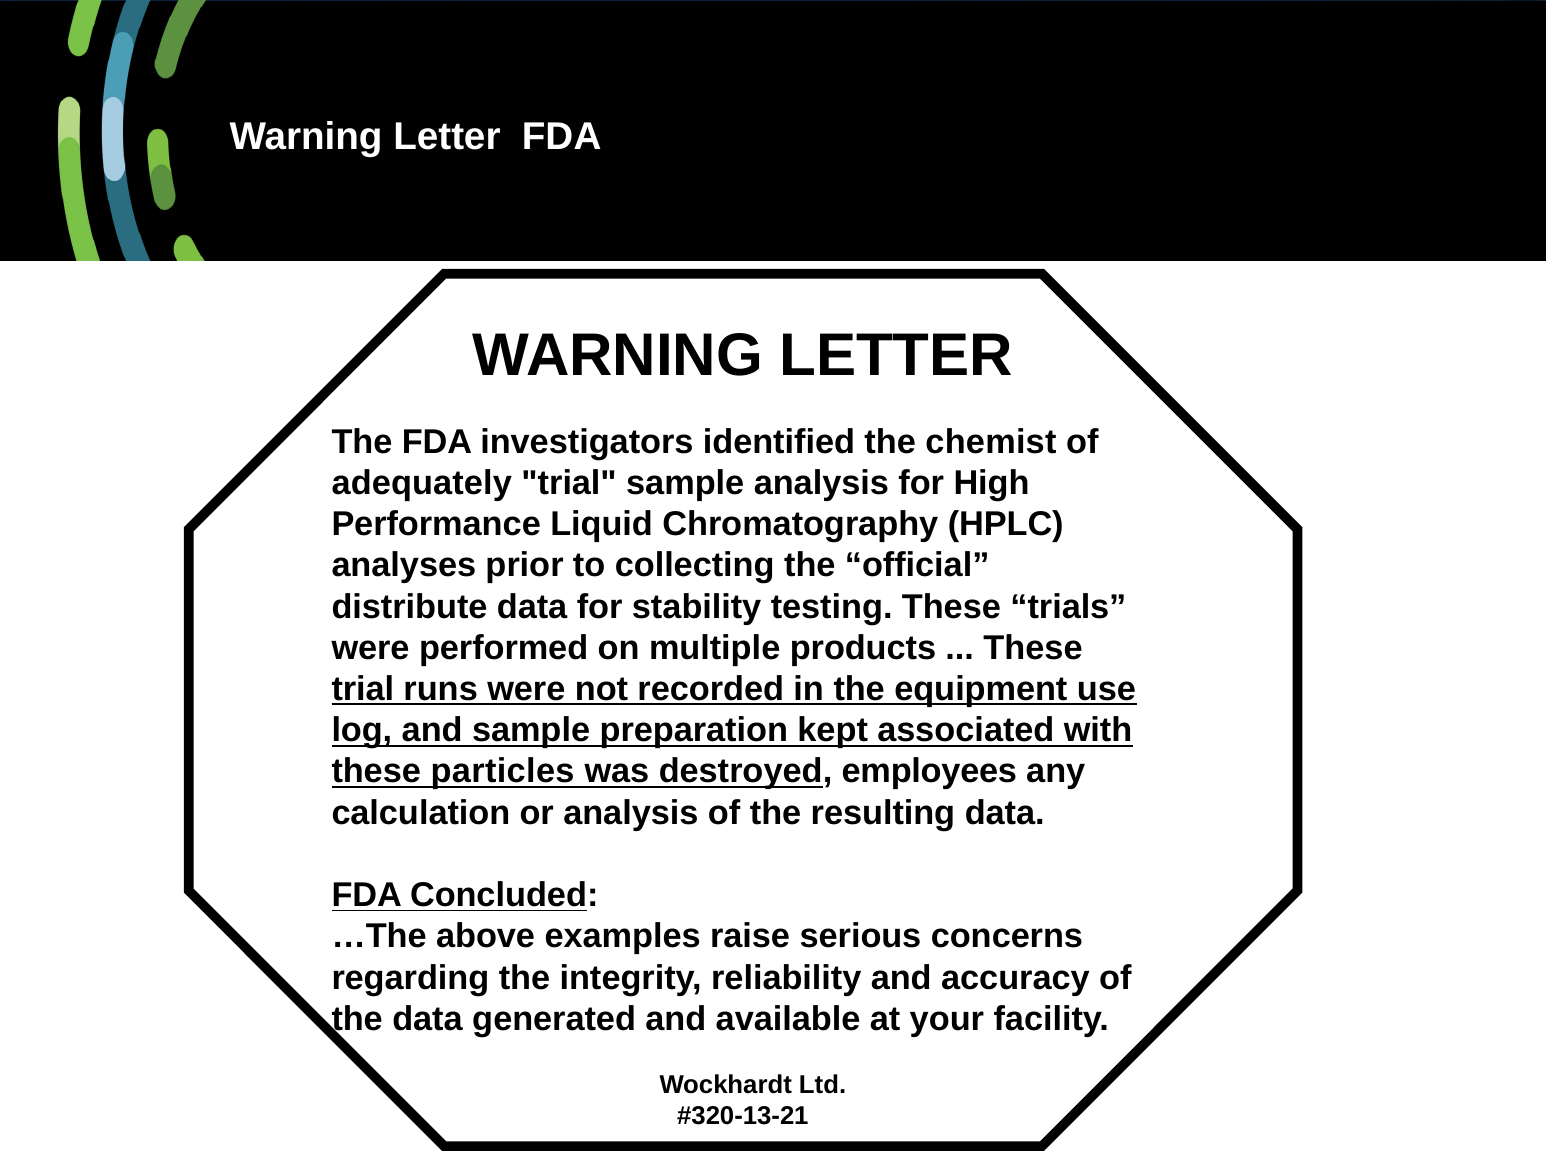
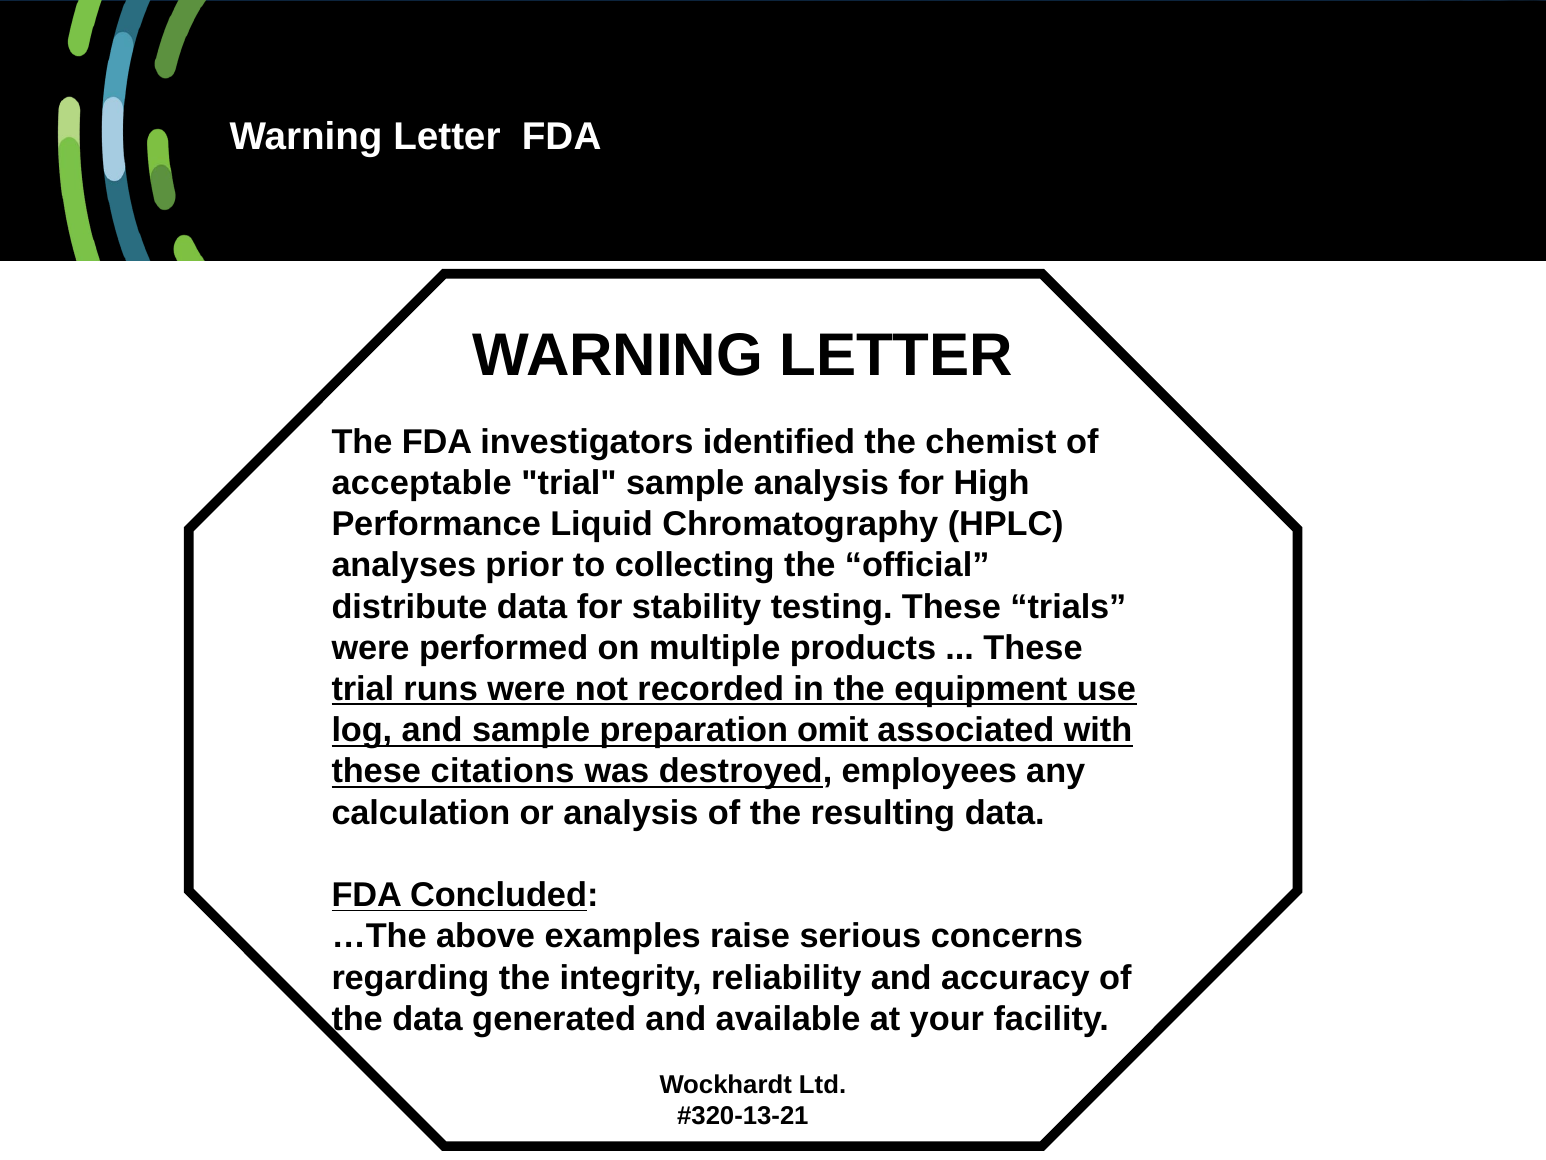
adequately: adequately -> acceptable
kept: kept -> omit
particles: particles -> citations
